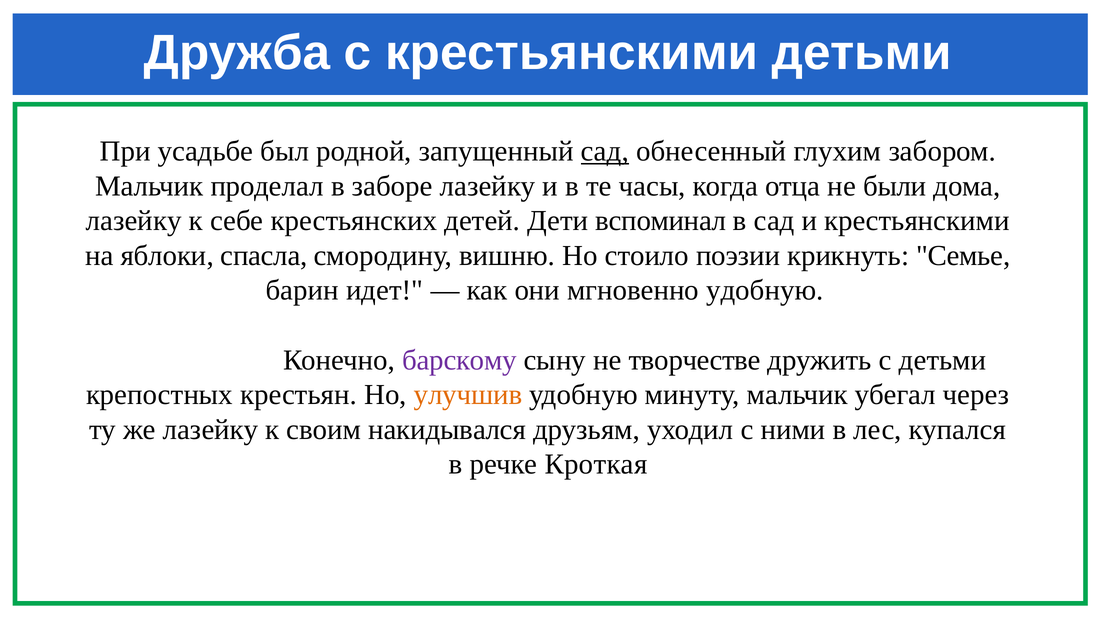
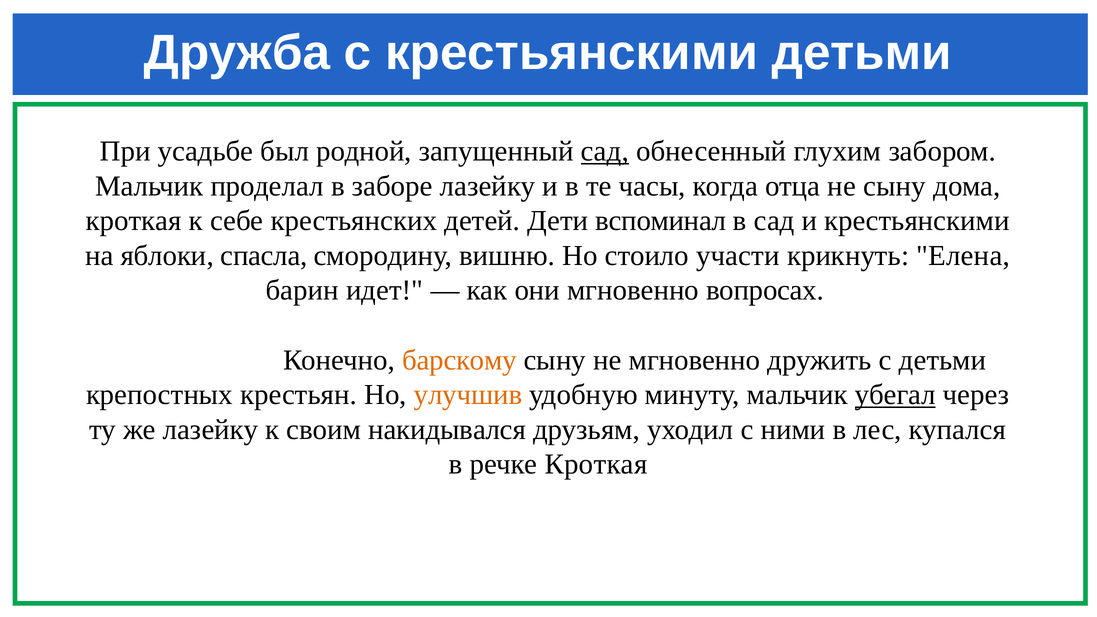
не были: были -> сыну
лазейку at (134, 221): лазейку -> кроткая
поэзии: поэзии -> участи
Семье: Семье -> Елена
мгновенно удобную: удобную -> вопросах
барскому colour: purple -> orange
не творчестве: творчестве -> мгновенно
убегал underline: none -> present
